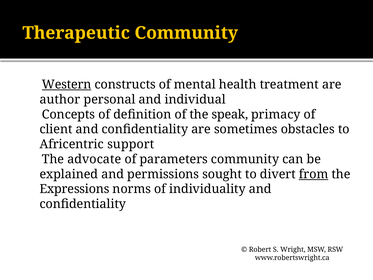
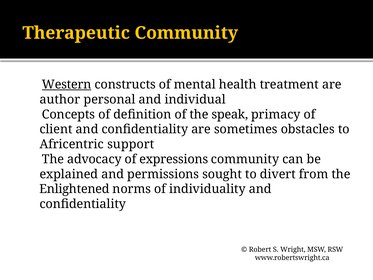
advocate: advocate -> advocacy
parameters: parameters -> expressions
from underline: present -> none
Expressions: Expressions -> Enlightened
